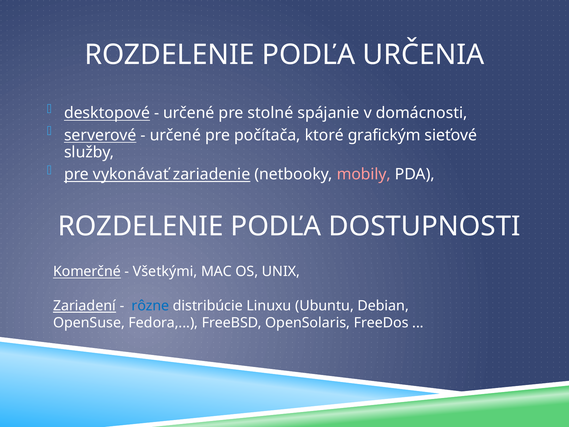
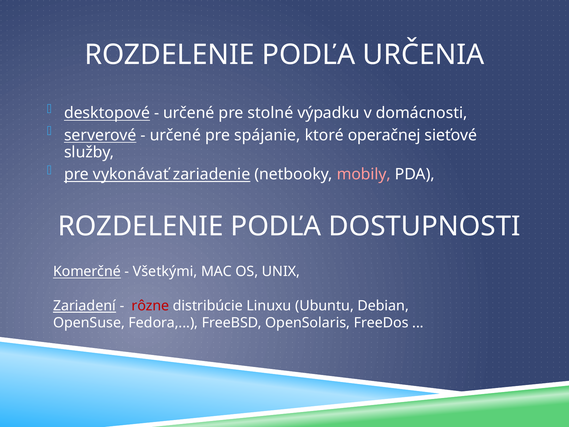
spájanie: spájanie -> výpadku
počítača: počítača -> spájanie
grafickým: grafickým -> operačnej
rôzne colour: blue -> red
